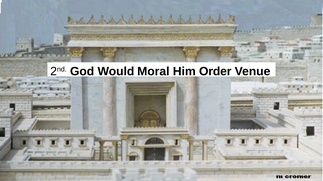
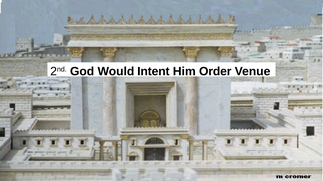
Moral: Moral -> Intent
